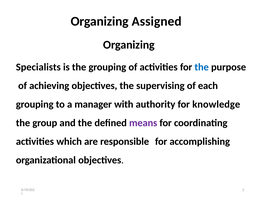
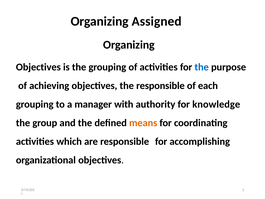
Specialists at (38, 67): Specialists -> Objectives
the supervising: supervising -> responsible
means colour: purple -> orange
